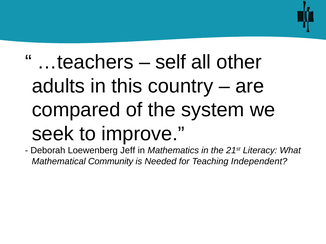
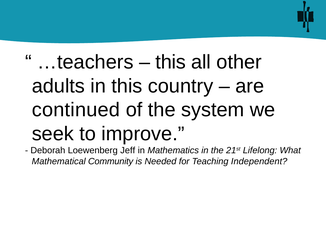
self at (171, 62): self -> this
compared: compared -> continued
Literacy: Literacy -> Lifelong
